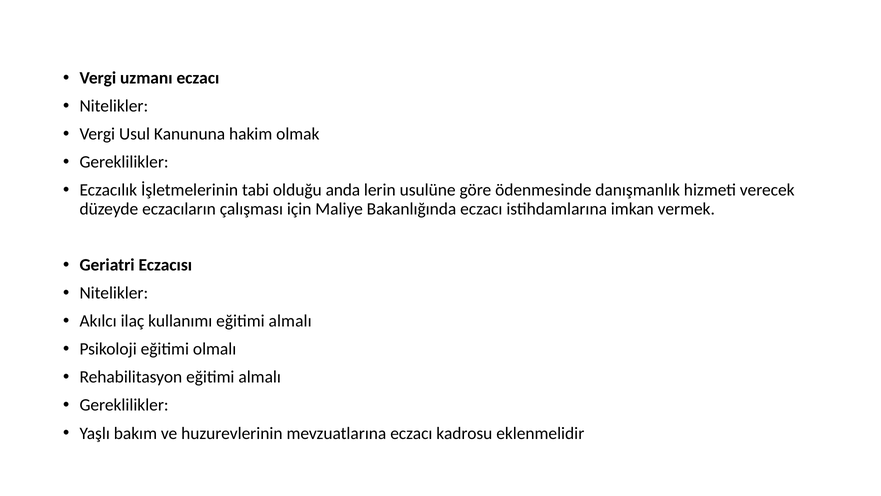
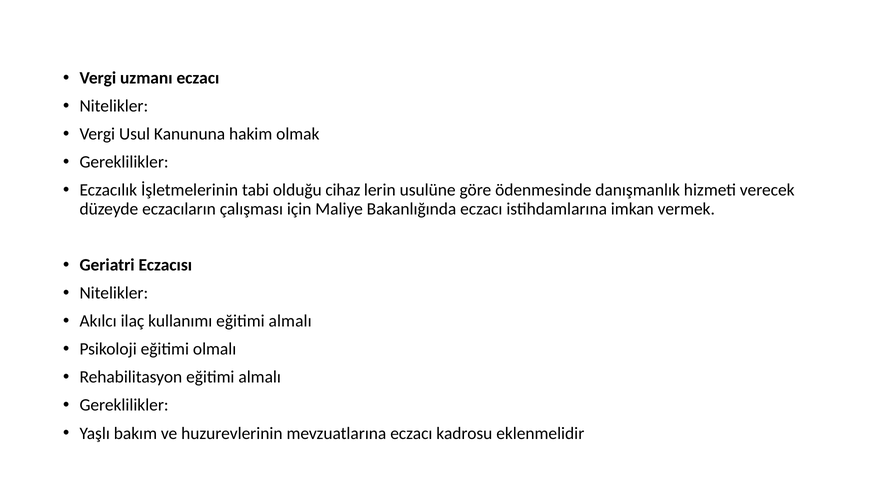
anda: anda -> cihaz
